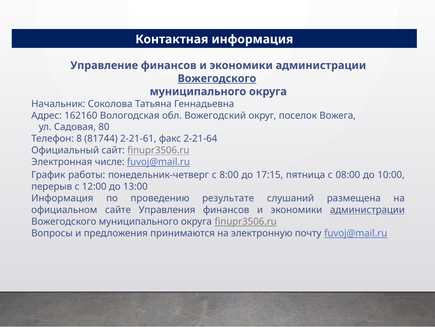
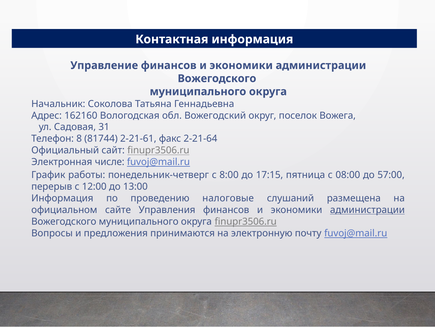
Вожегодского at (217, 78) underline: present -> none
80: 80 -> 31
10:00: 10:00 -> 57:00
результате: результате -> налоговые
